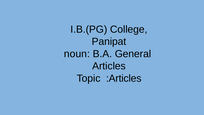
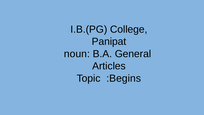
:Articles: :Articles -> :Begins
